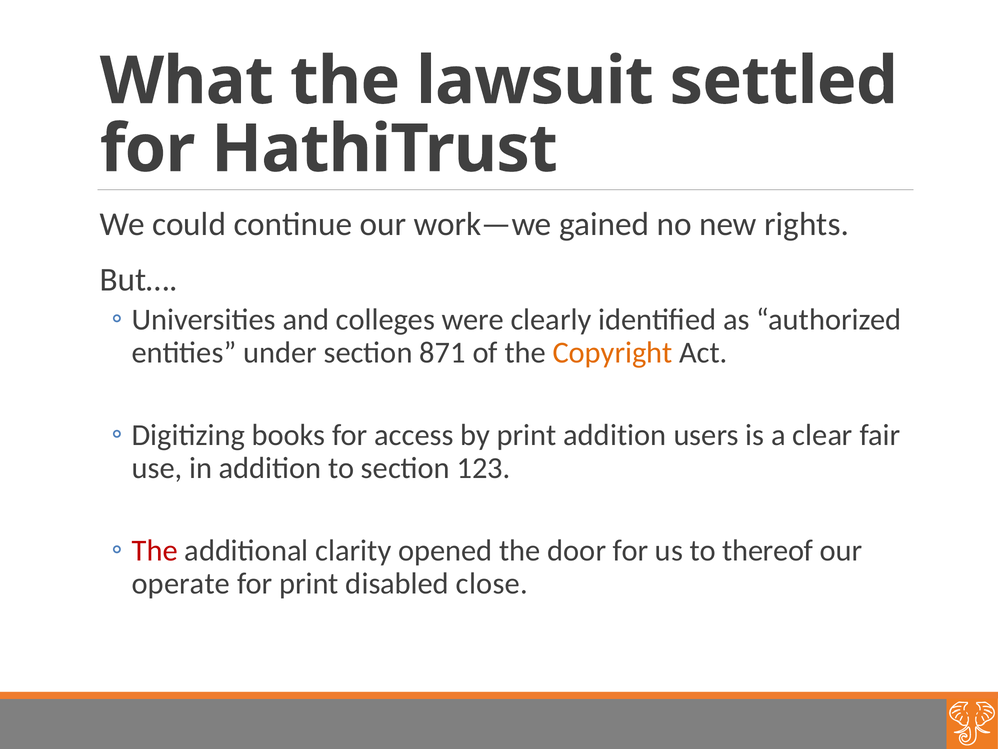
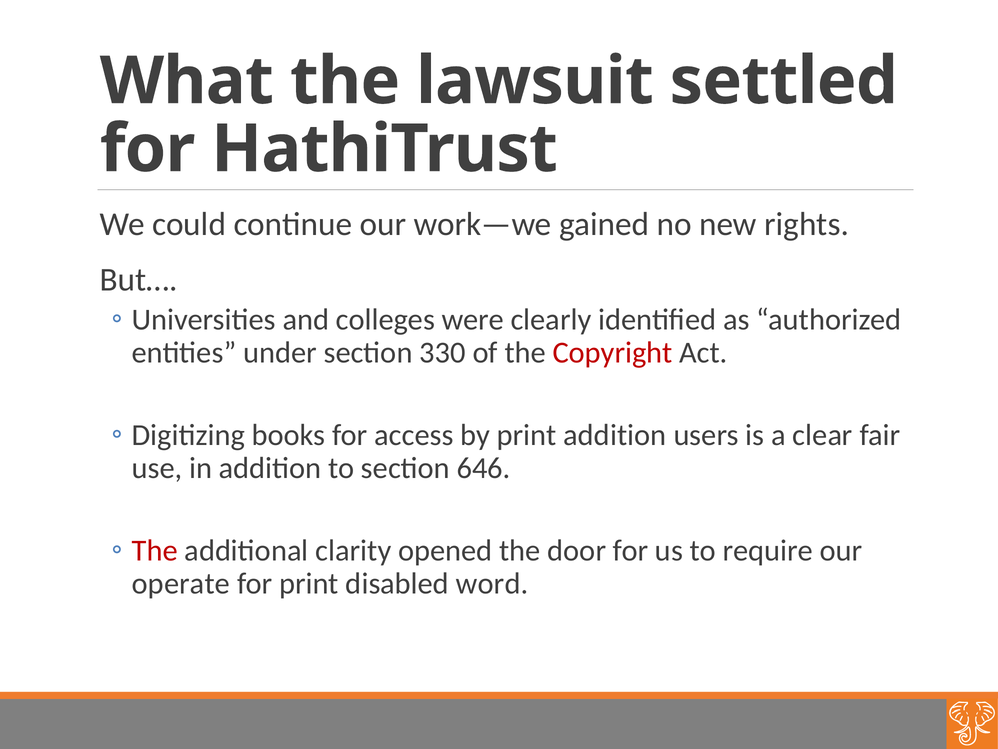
871: 871 -> 330
Copyright colour: orange -> red
123: 123 -> 646
thereof: thereof -> require
close: close -> word
